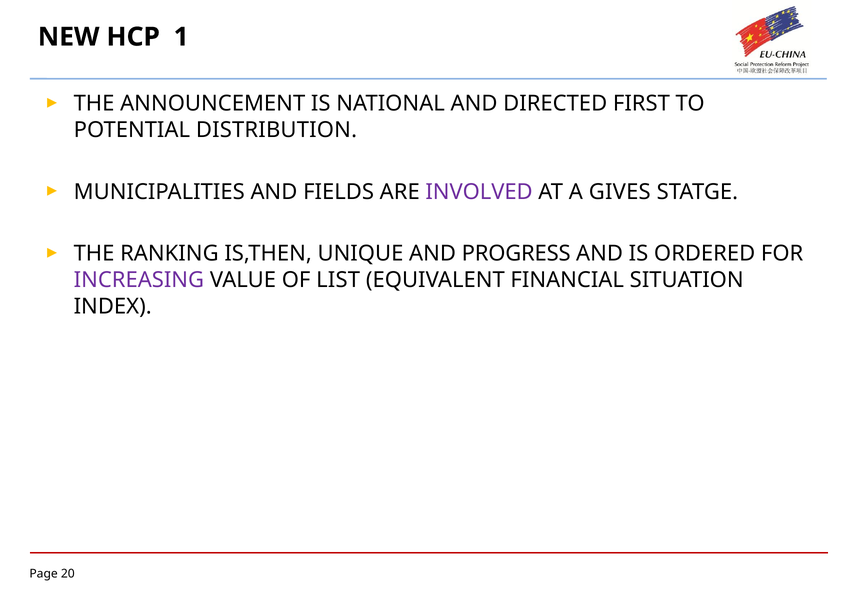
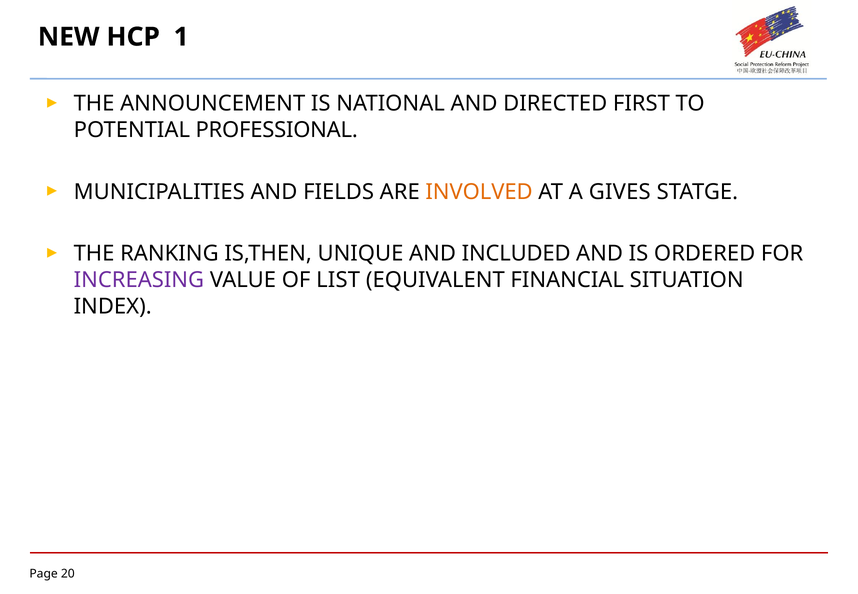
DISTRIBUTION: DISTRIBUTION -> PROFESSIONAL
INVOLVED colour: purple -> orange
PROGRESS: PROGRESS -> INCLUDED
